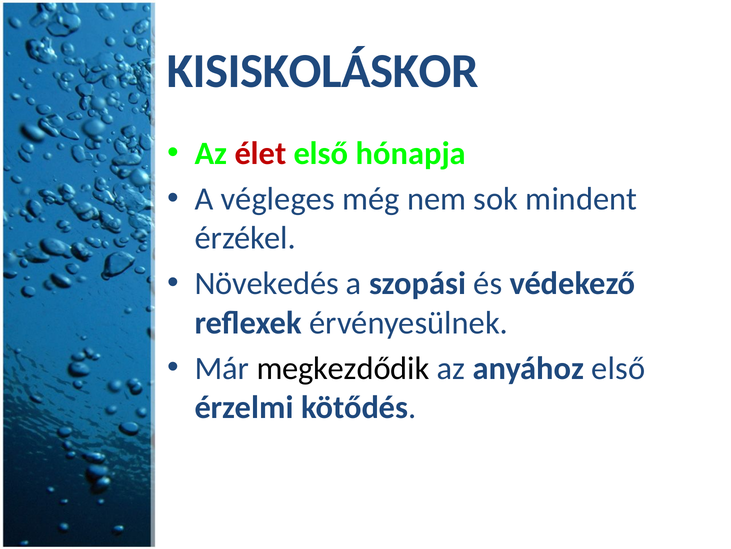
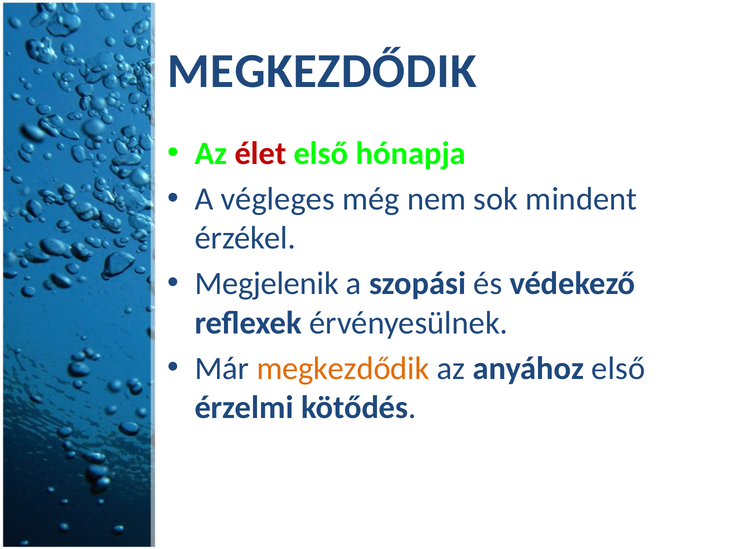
KISISKOLÁSKOR at (323, 71): KISISKOLÁSKOR -> MEGKEZDŐDIK
Növekedés: Növekedés -> Megjelenik
megkezdődik at (343, 368) colour: black -> orange
